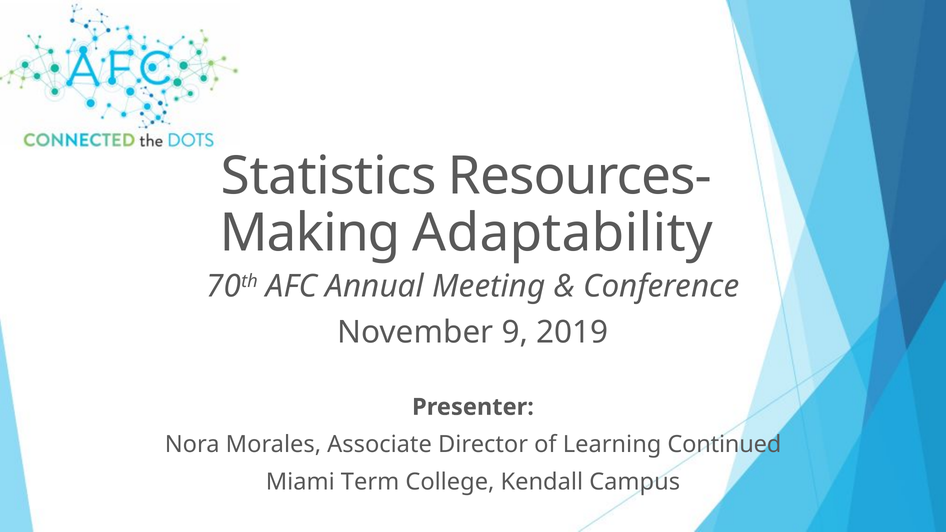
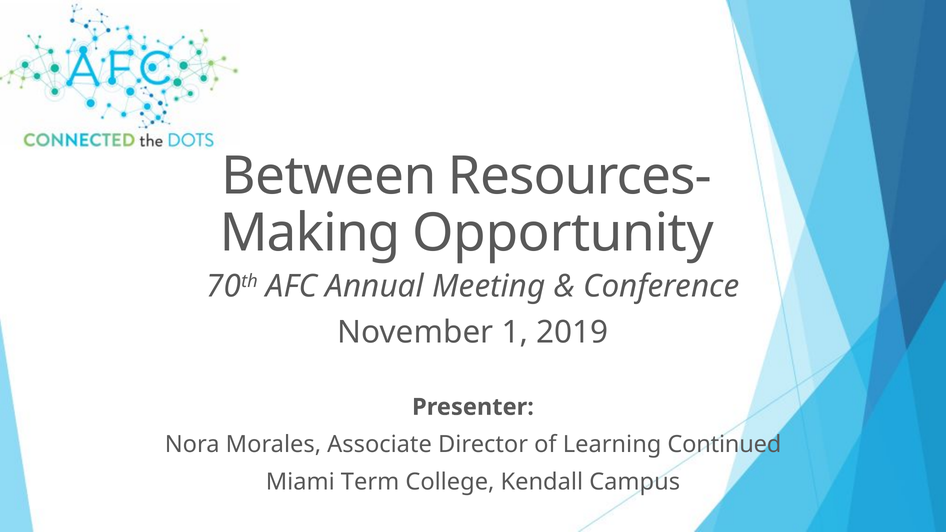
Statistics: Statistics -> Between
Adaptability: Adaptability -> Opportunity
9: 9 -> 1
